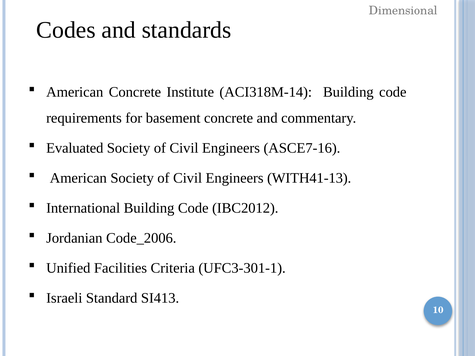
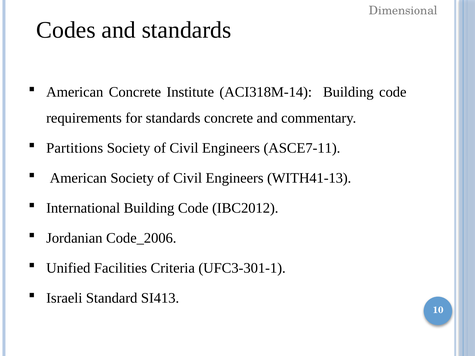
for basement: basement -> standards
Evaluated: Evaluated -> Partitions
ASCE7-16: ASCE7-16 -> ASCE7-11
